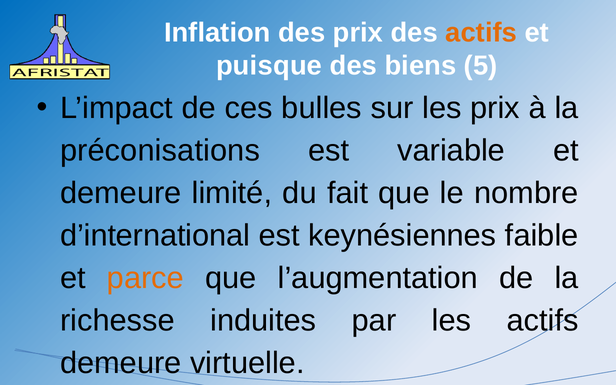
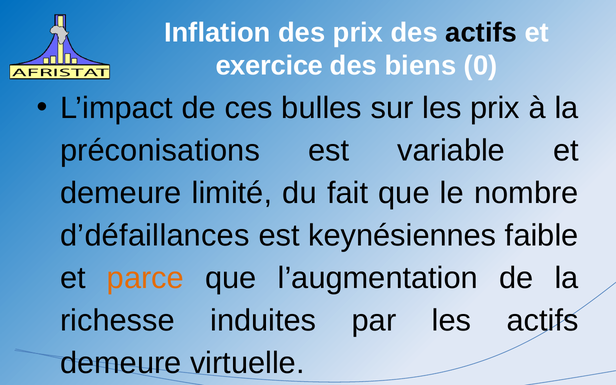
actifs at (481, 33) colour: orange -> black
puisque: puisque -> exercice
5: 5 -> 0
d’international: d’international -> d’défaillances
